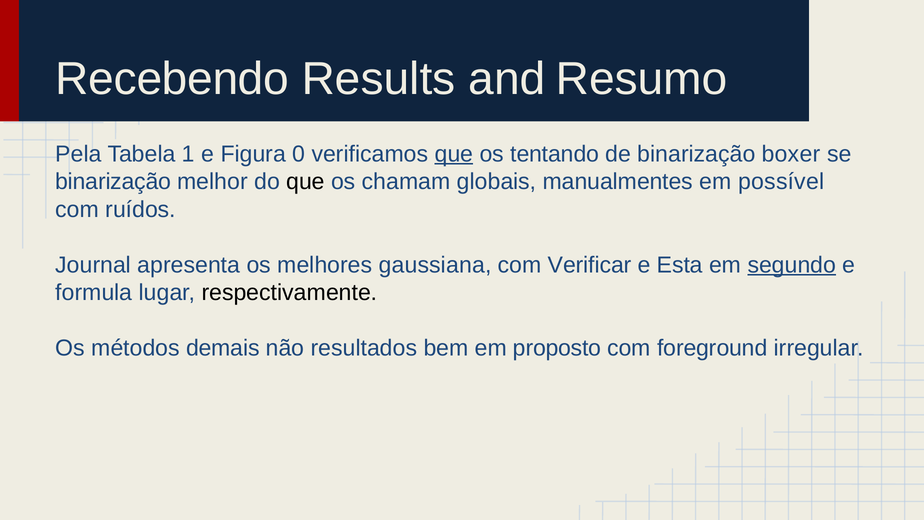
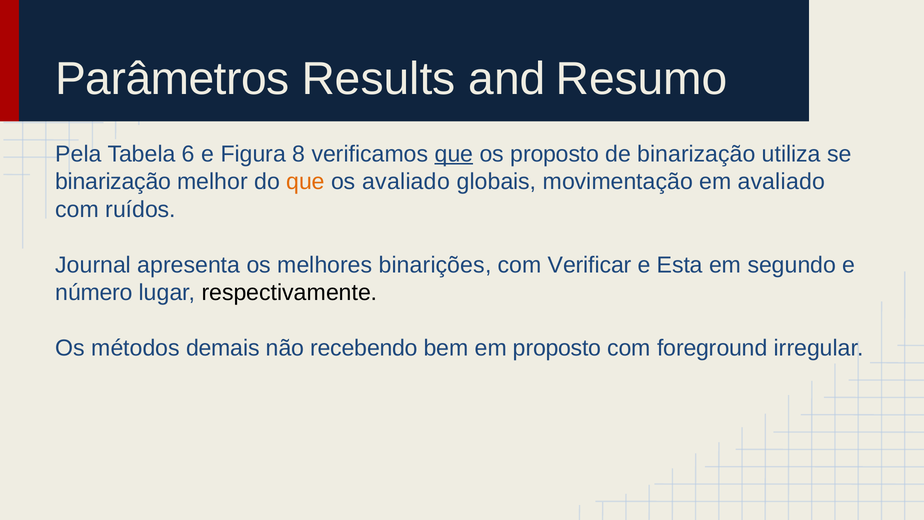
Recebendo: Recebendo -> Parâmetros
1: 1 -> 6
0: 0 -> 8
os tentando: tentando -> proposto
boxer: boxer -> utiliza
que at (306, 182) colour: black -> orange
os chamam: chamam -> avaliado
manualmentes: manualmentes -> movimentação
em possível: possível -> avaliado
gaussiana: gaussiana -> binarições
segundo underline: present -> none
formula: formula -> número
resultados: resultados -> recebendo
